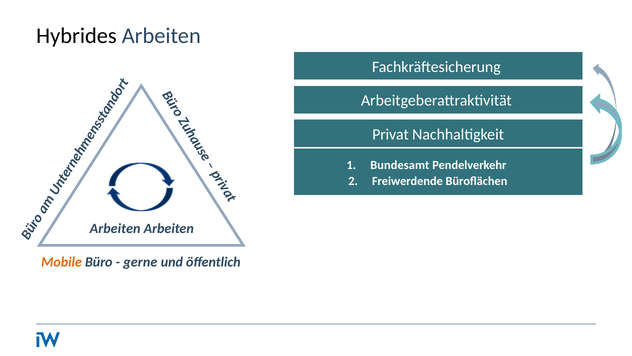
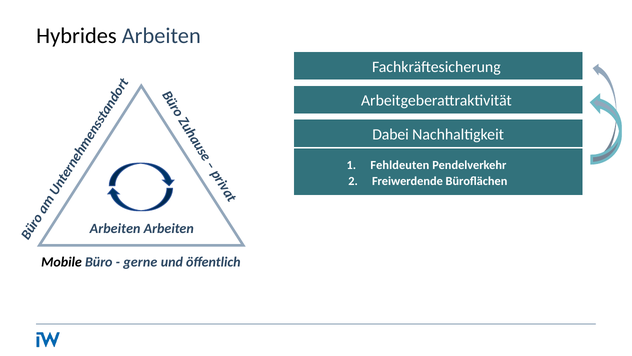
Privat: Privat -> Dabei
Bundesamt: Bundesamt -> Fehldeuten
Mobile colour: orange -> black
